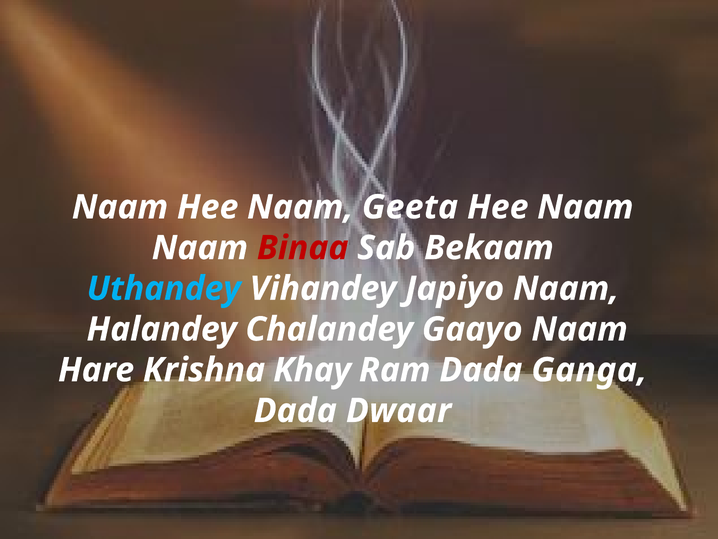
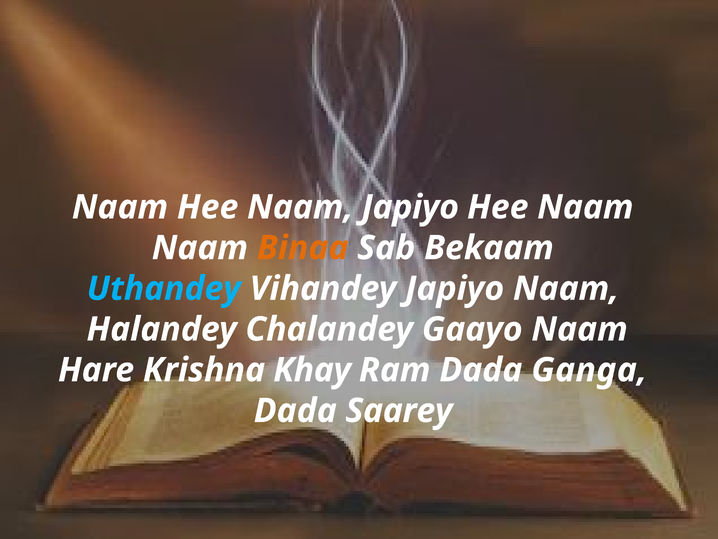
Naam Geeta: Geeta -> Japiyo
Binaa colour: red -> orange
Dwaar: Dwaar -> Saarey
